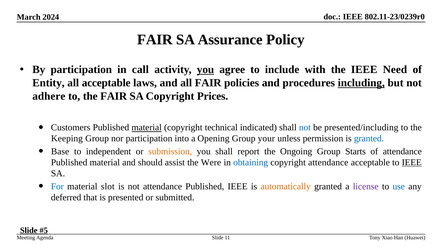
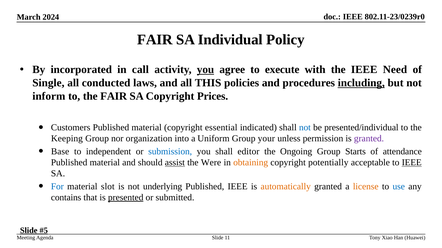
Assurance: Assurance -> Individual
By participation: participation -> incorporated
include: include -> execute
Entity: Entity -> Single
all acceptable: acceptable -> conducted
all FAIR: FAIR -> THIS
adhere: adhere -> inform
material at (147, 128) underline: present -> none
technical: technical -> essential
presented/including: presented/including -> presented/individual
nor participation: participation -> organization
Opening: Opening -> Uniform
granted at (369, 139) colour: blue -> purple
submission colour: orange -> blue
report: report -> editor
assist underline: none -> present
obtaining colour: blue -> orange
copyright attendance: attendance -> potentially
not attendance: attendance -> underlying
license colour: purple -> orange
deferred: deferred -> contains
presented underline: none -> present
